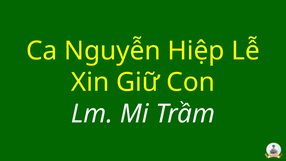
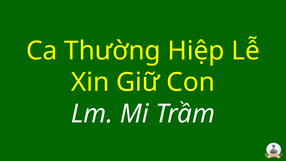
Nguyễn: Nguyễn -> Thường
